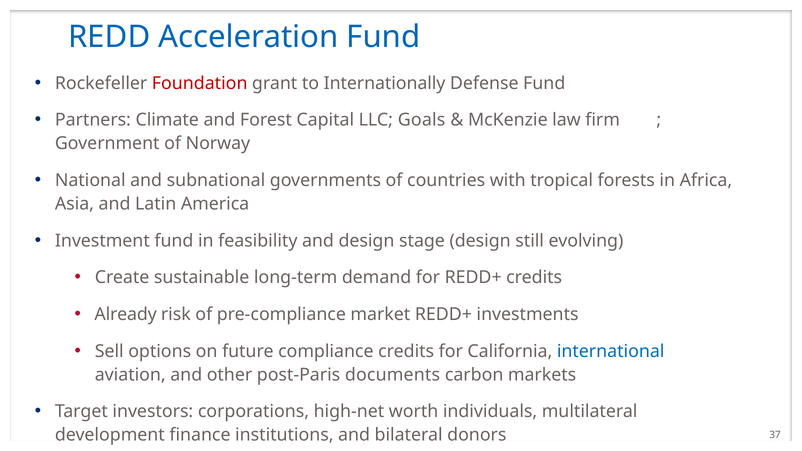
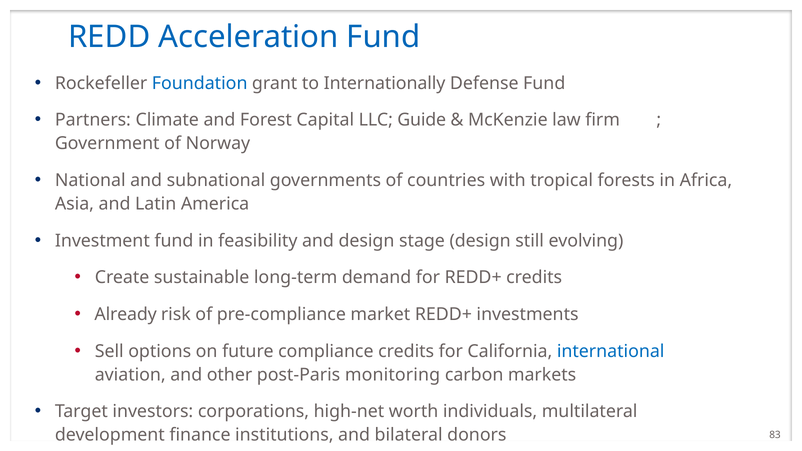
Foundation colour: red -> blue
Goals: Goals -> Guide
documents: documents -> monitoring
37: 37 -> 83
